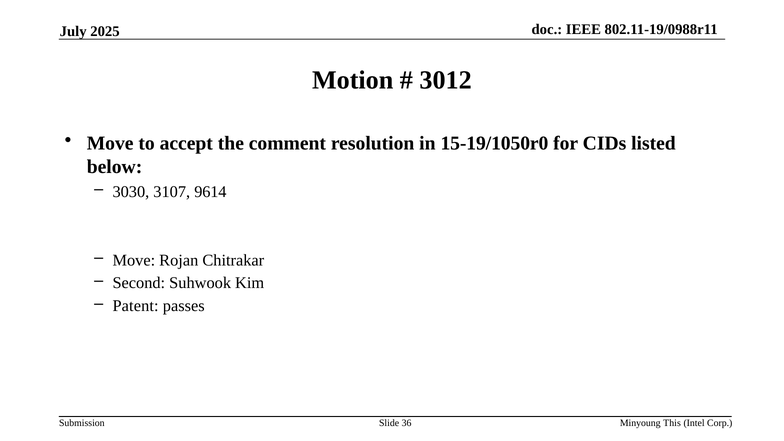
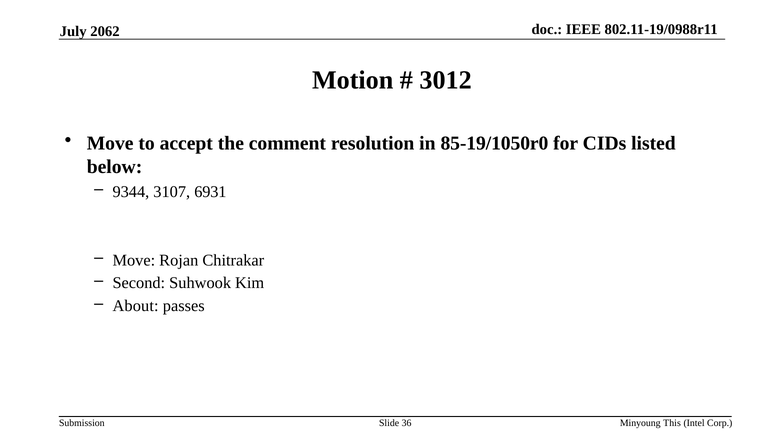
2025: 2025 -> 2062
15-19/1050r0: 15-19/1050r0 -> 85-19/1050r0
3030: 3030 -> 9344
9614: 9614 -> 6931
Patent: Patent -> About
